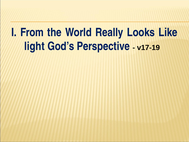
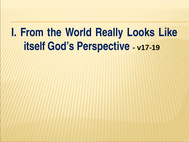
light: light -> itself
